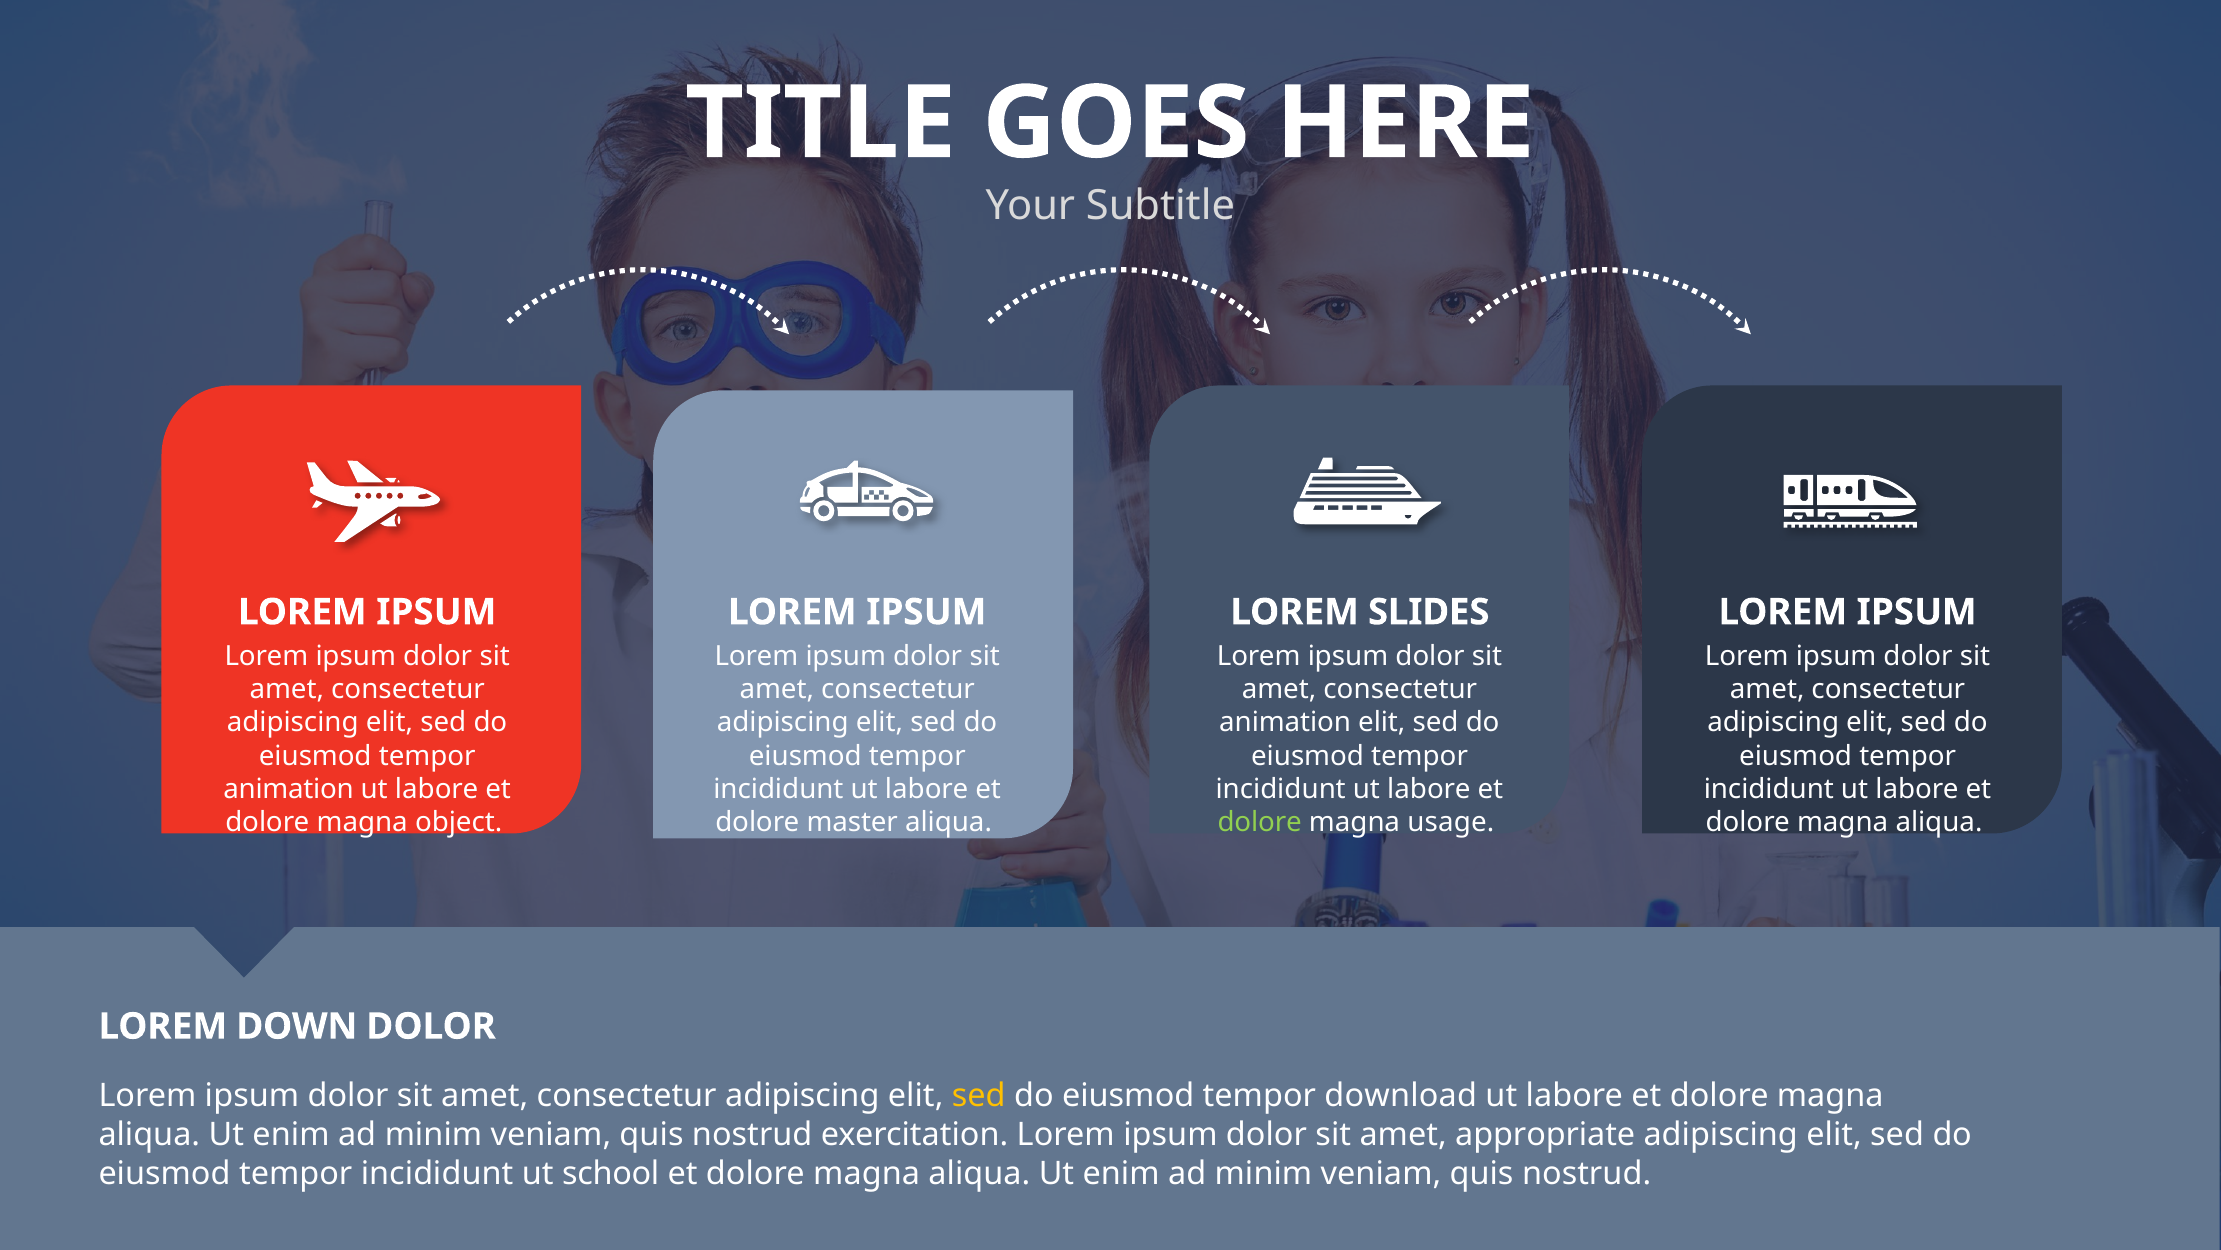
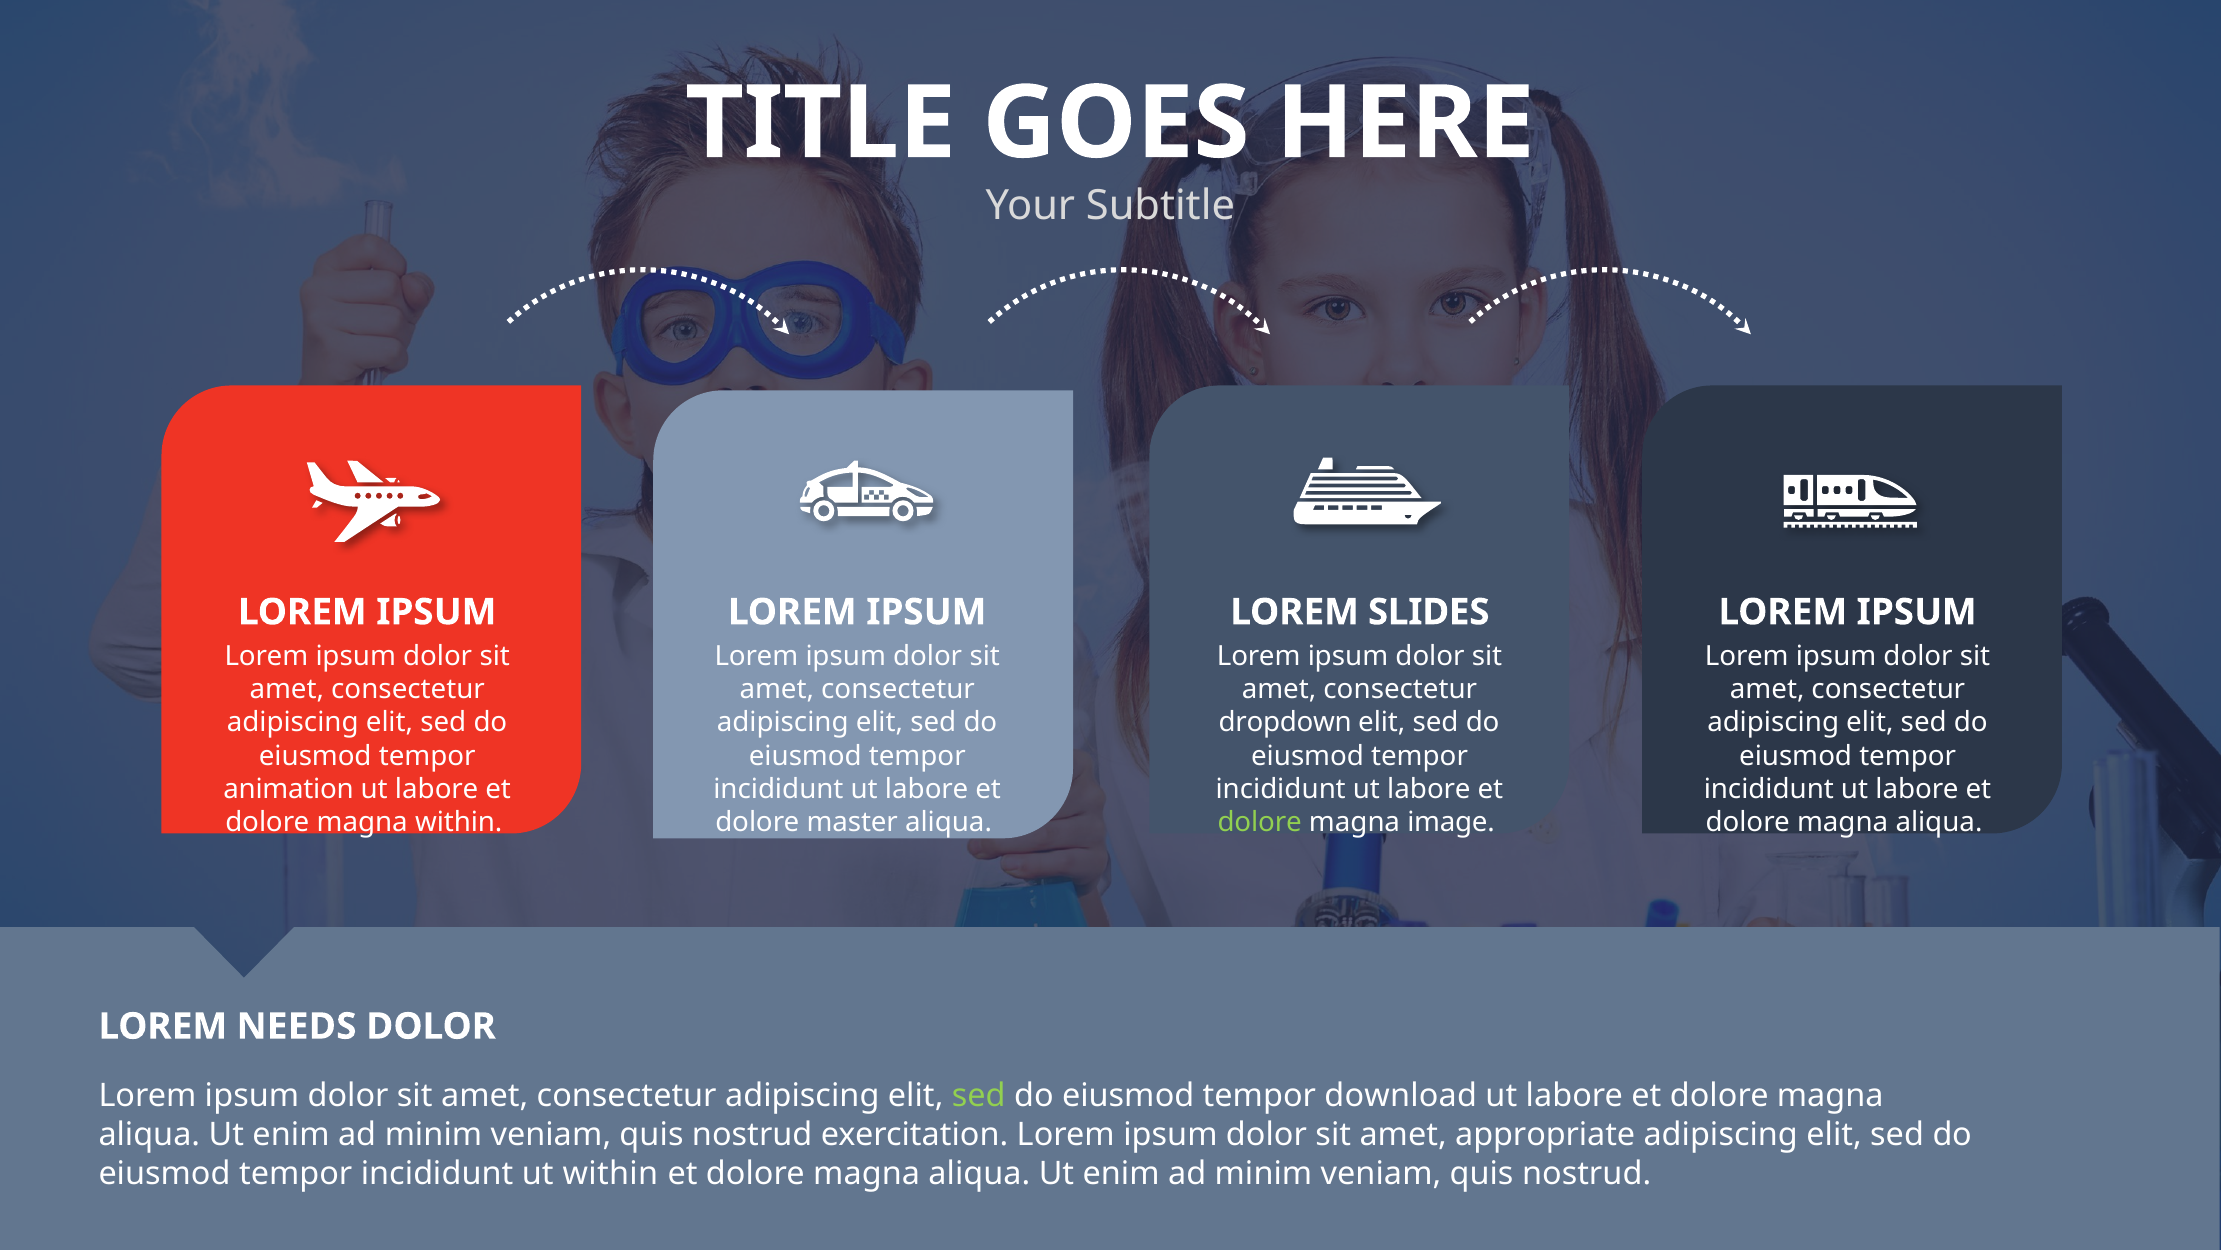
animation at (1285, 722): animation -> dropdown
magna object: object -> within
usage: usage -> image
DOWN: DOWN -> NEEDS
sed at (979, 1095) colour: yellow -> light green
ut school: school -> within
